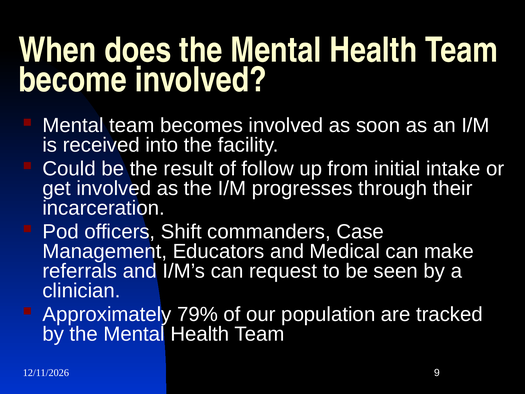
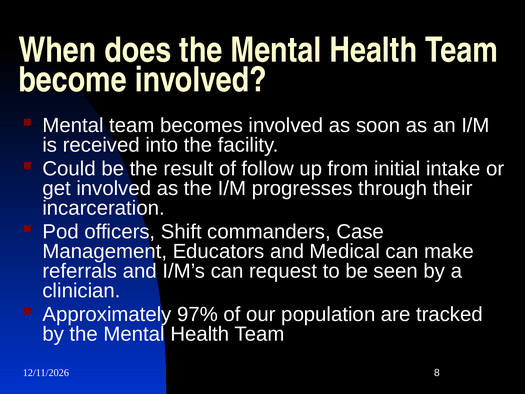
79%: 79% -> 97%
9: 9 -> 8
